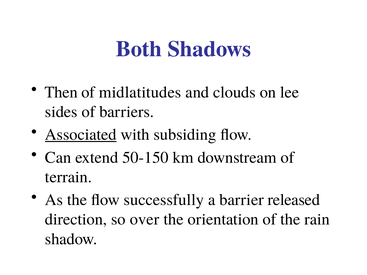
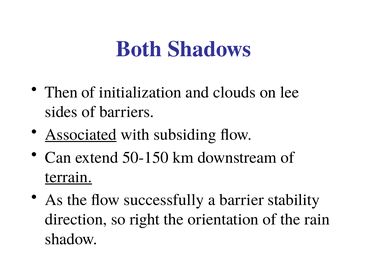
midlatitudes: midlatitudes -> initialization
terrain underline: none -> present
released: released -> stability
over: over -> right
